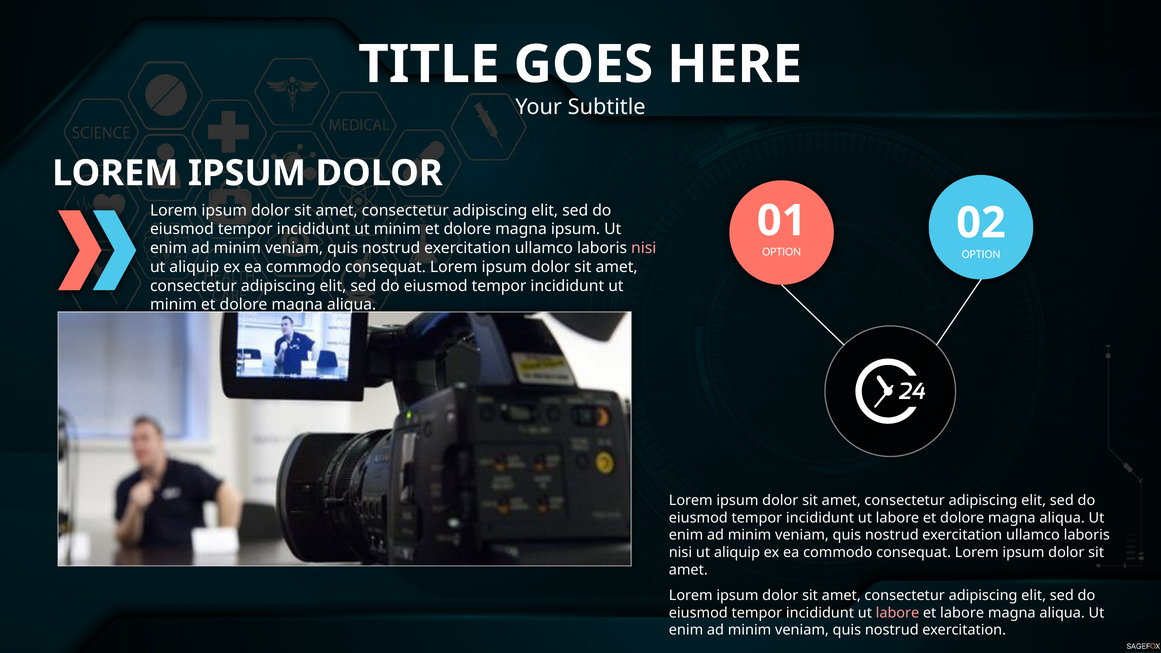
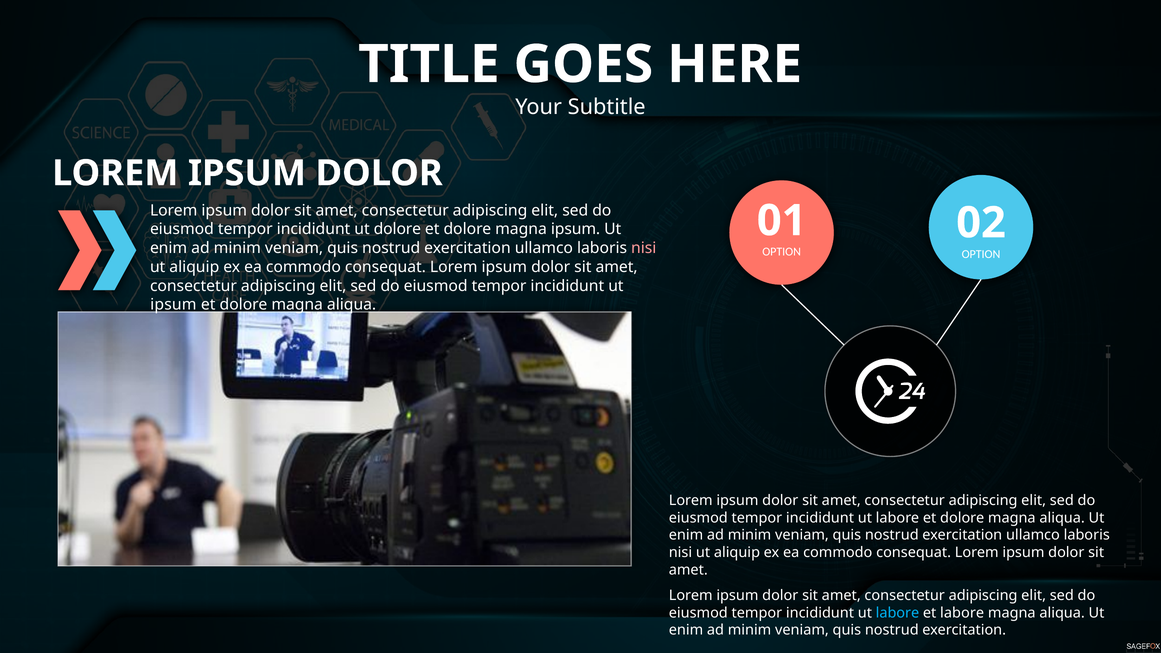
minim at (397, 229): minim -> dolore
minim at (173, 305): minim -> ipsum
labore at (897, 613) colour: pink -> light blue
